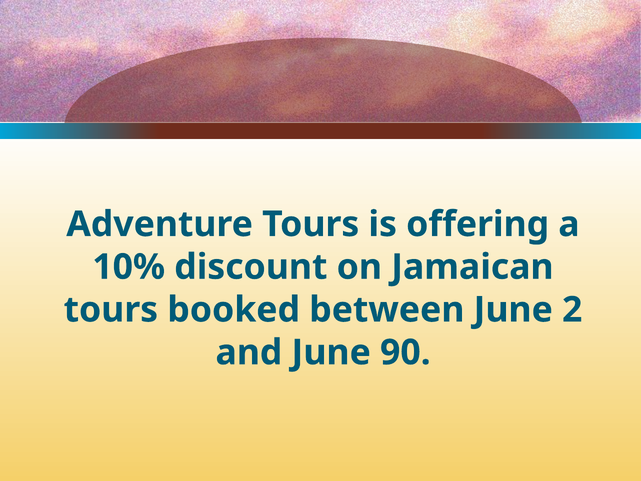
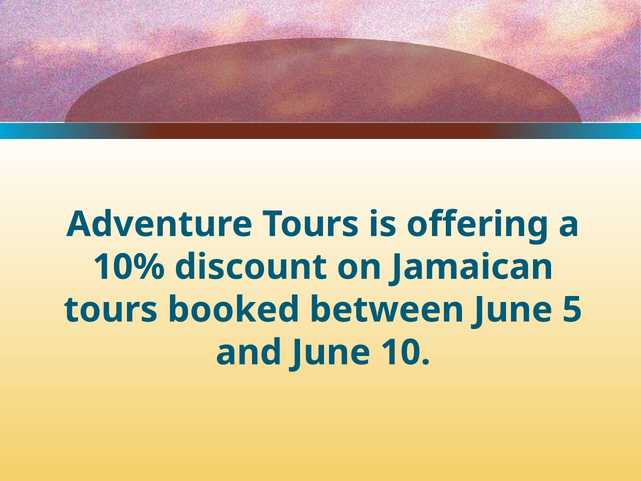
2: 2 -> 5
90: 90 -> 10
